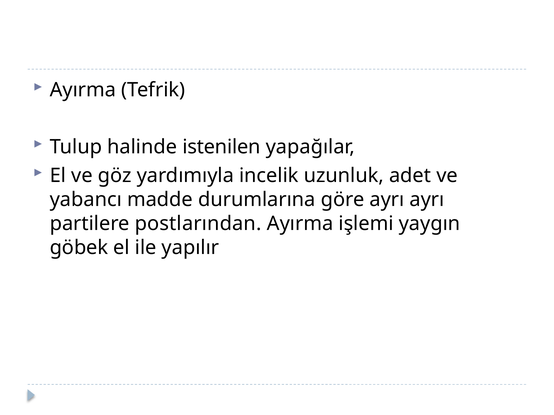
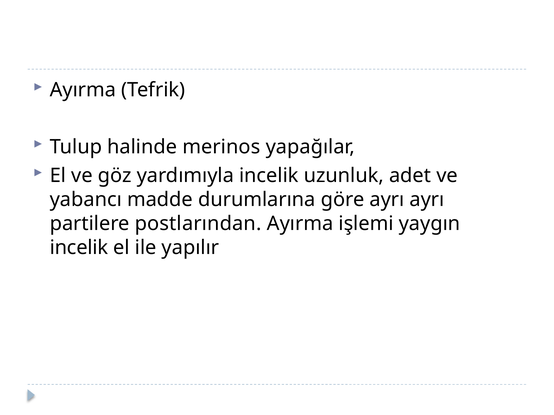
istenilen: istenilen -> merinos
göbek at (79, 248): göbek -> incelik
